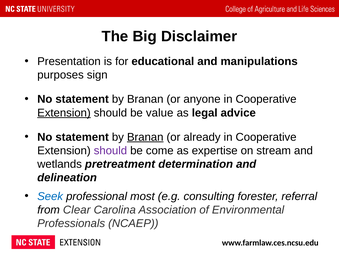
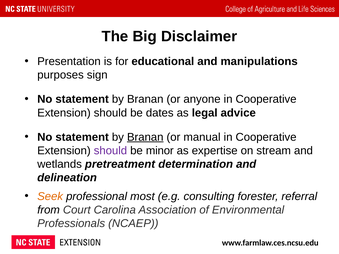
Extension at (64, 113) underline: present -> none
value: value -> dates
already: already -> manual
come: come -> minor
Seek colour: blue -> orange
Clear: Clear -> Court
